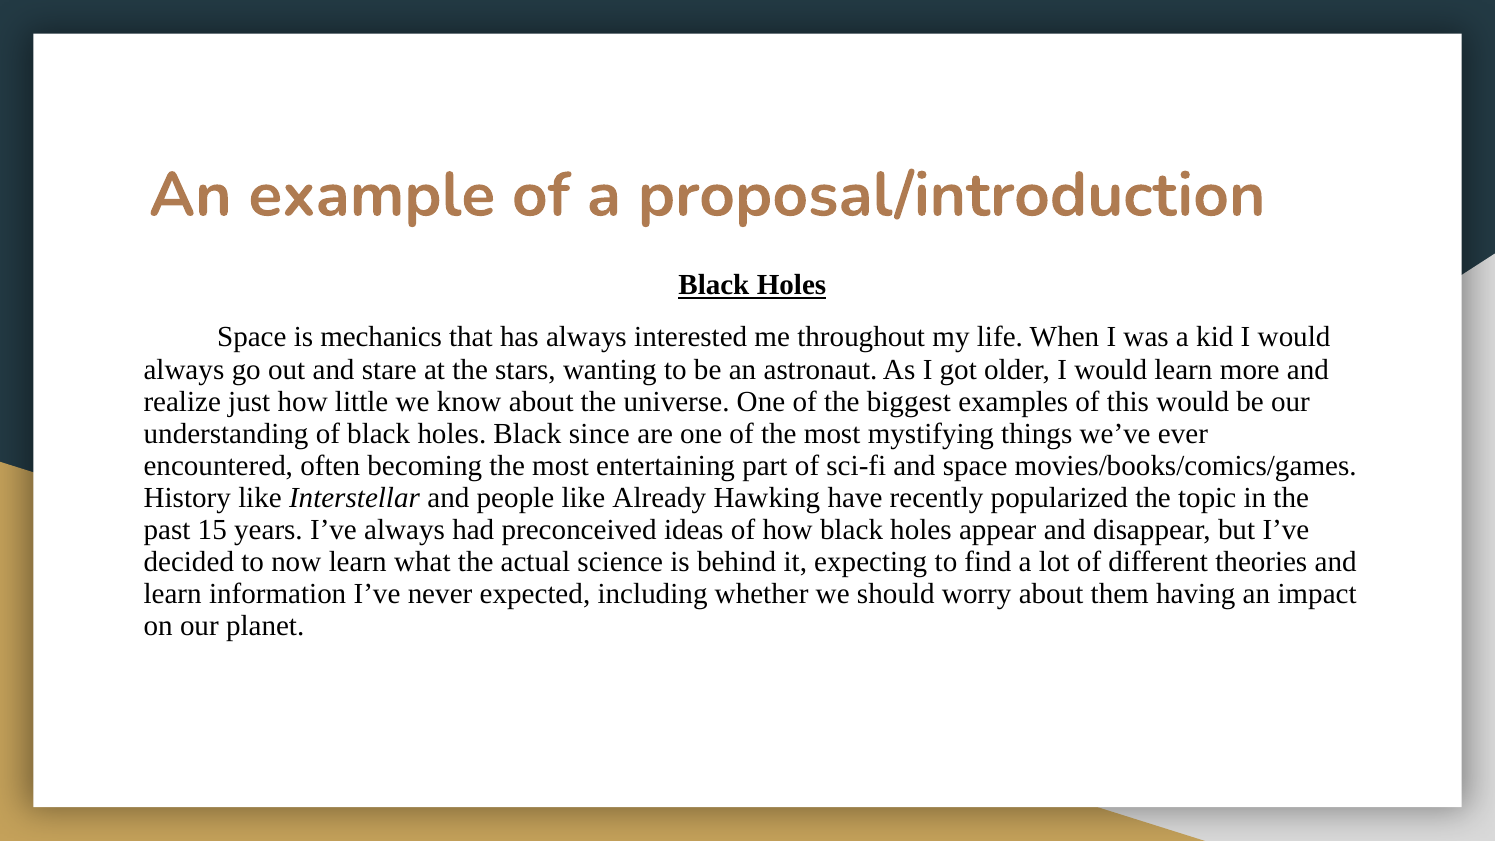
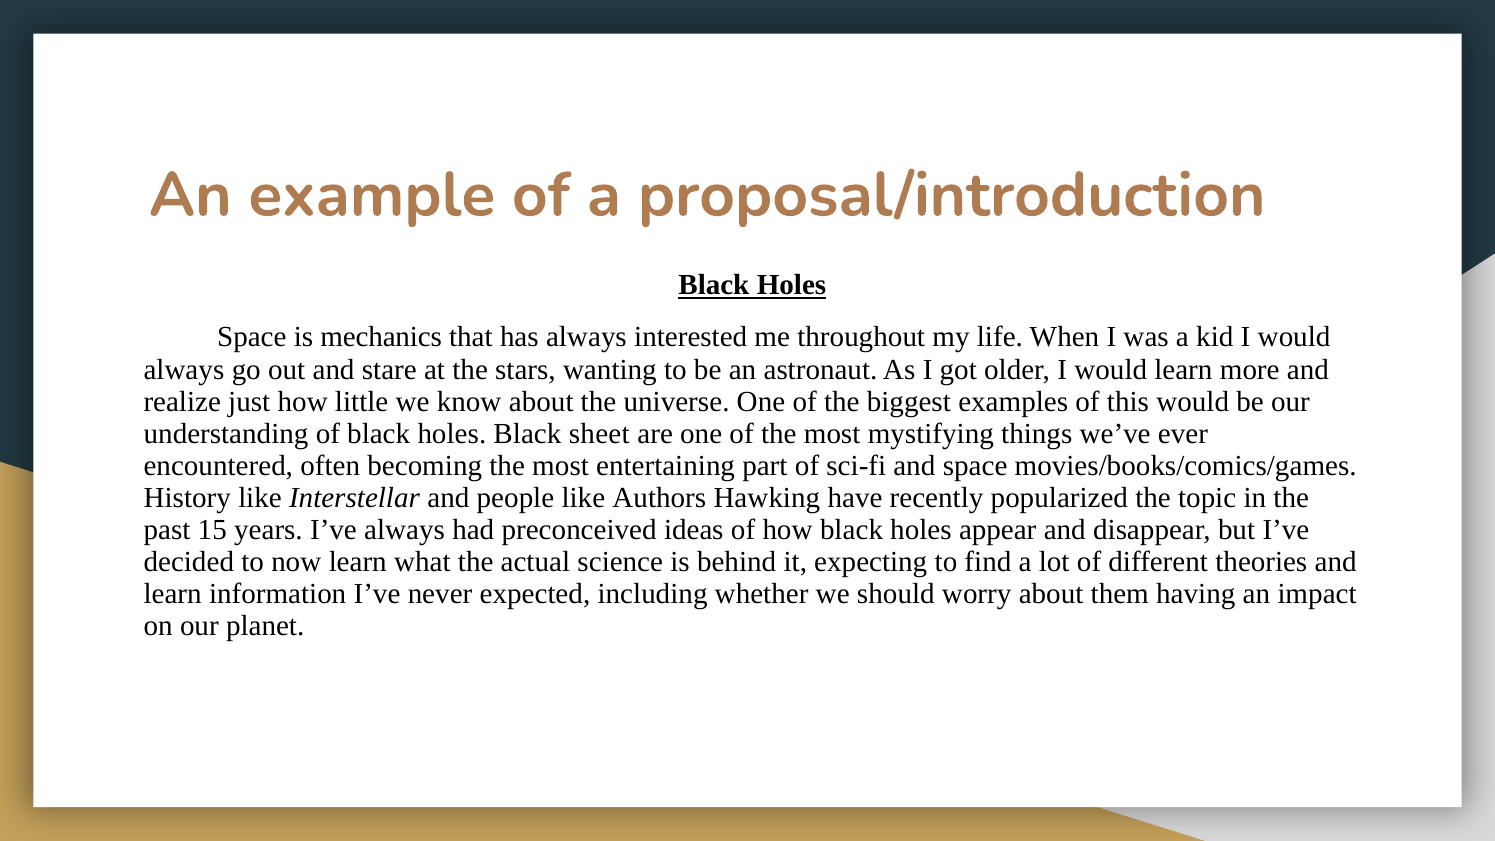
since: since -> sheet
Already: Already -> Authors
